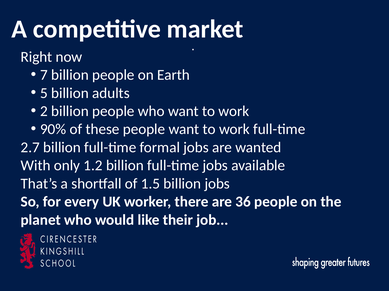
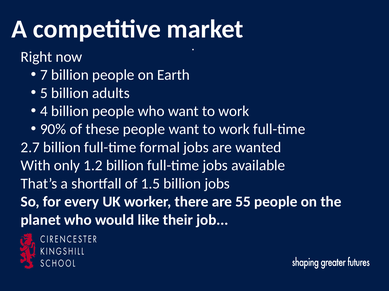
2: 2 -> 4
36: 36 -> 55
